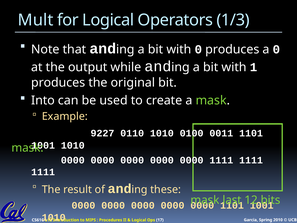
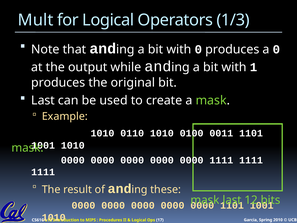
Into at (43, 100): Into -> Last
9227 at (102, 133): 9227 -> 1010
